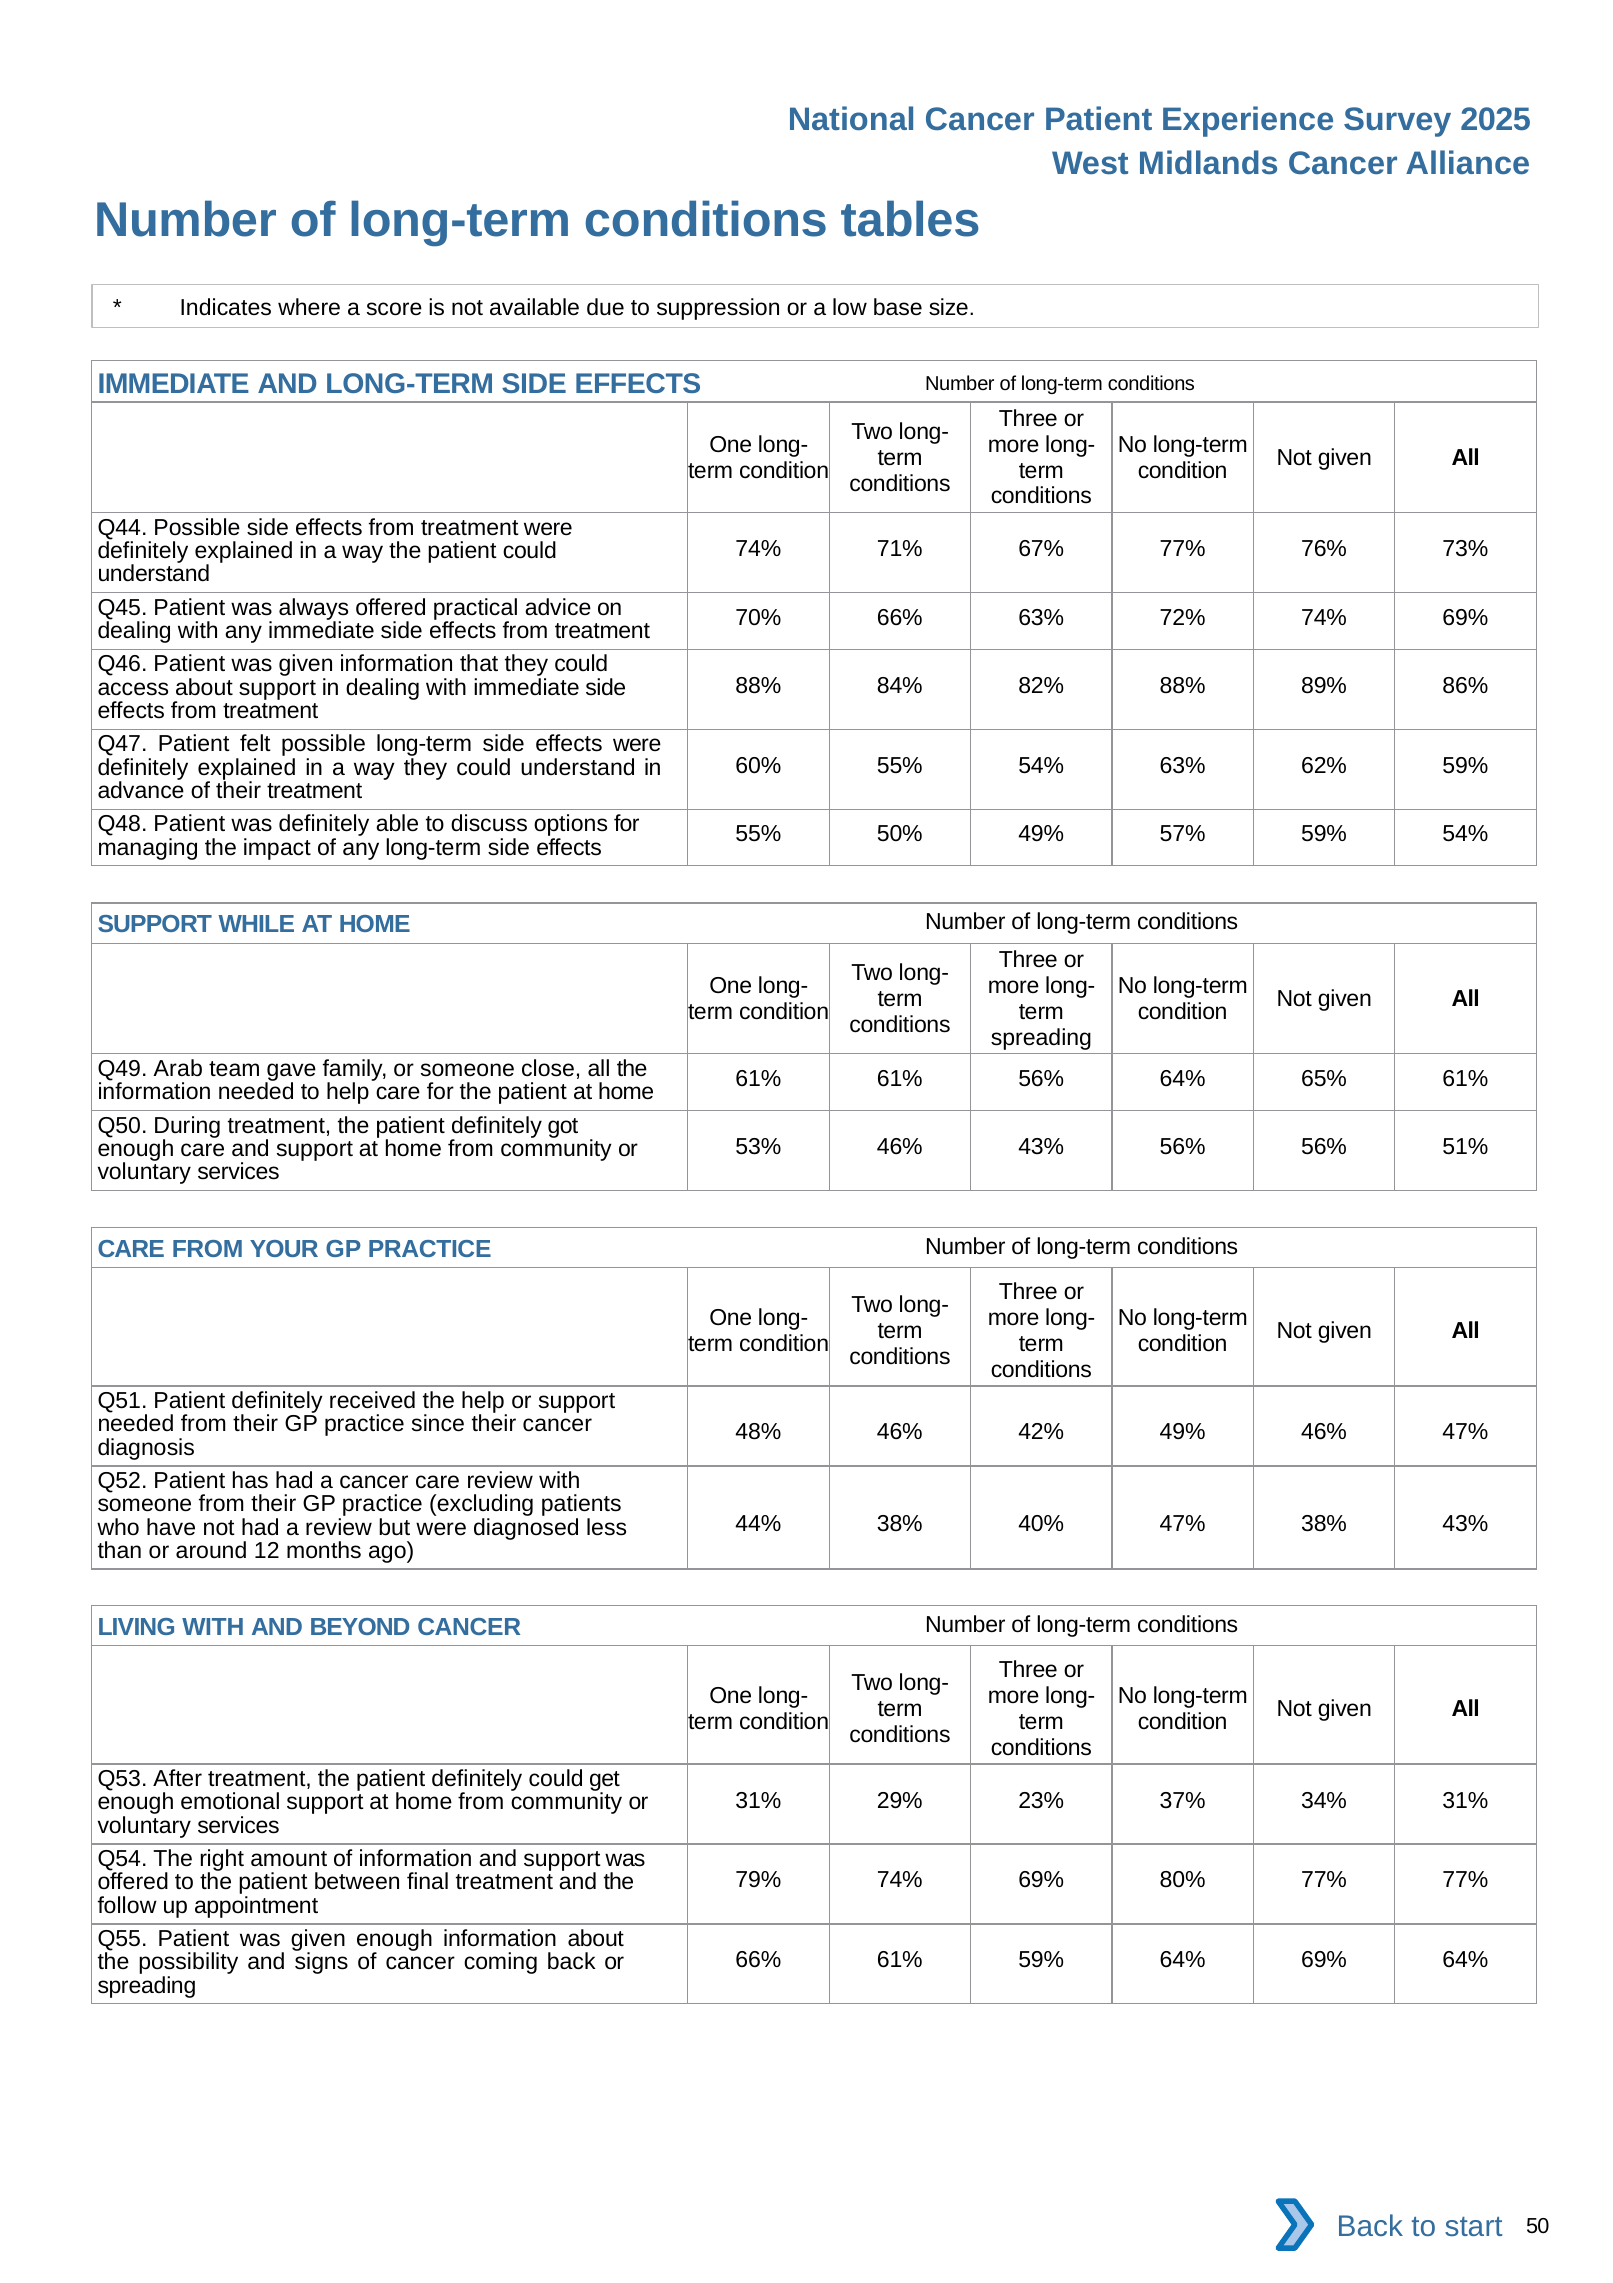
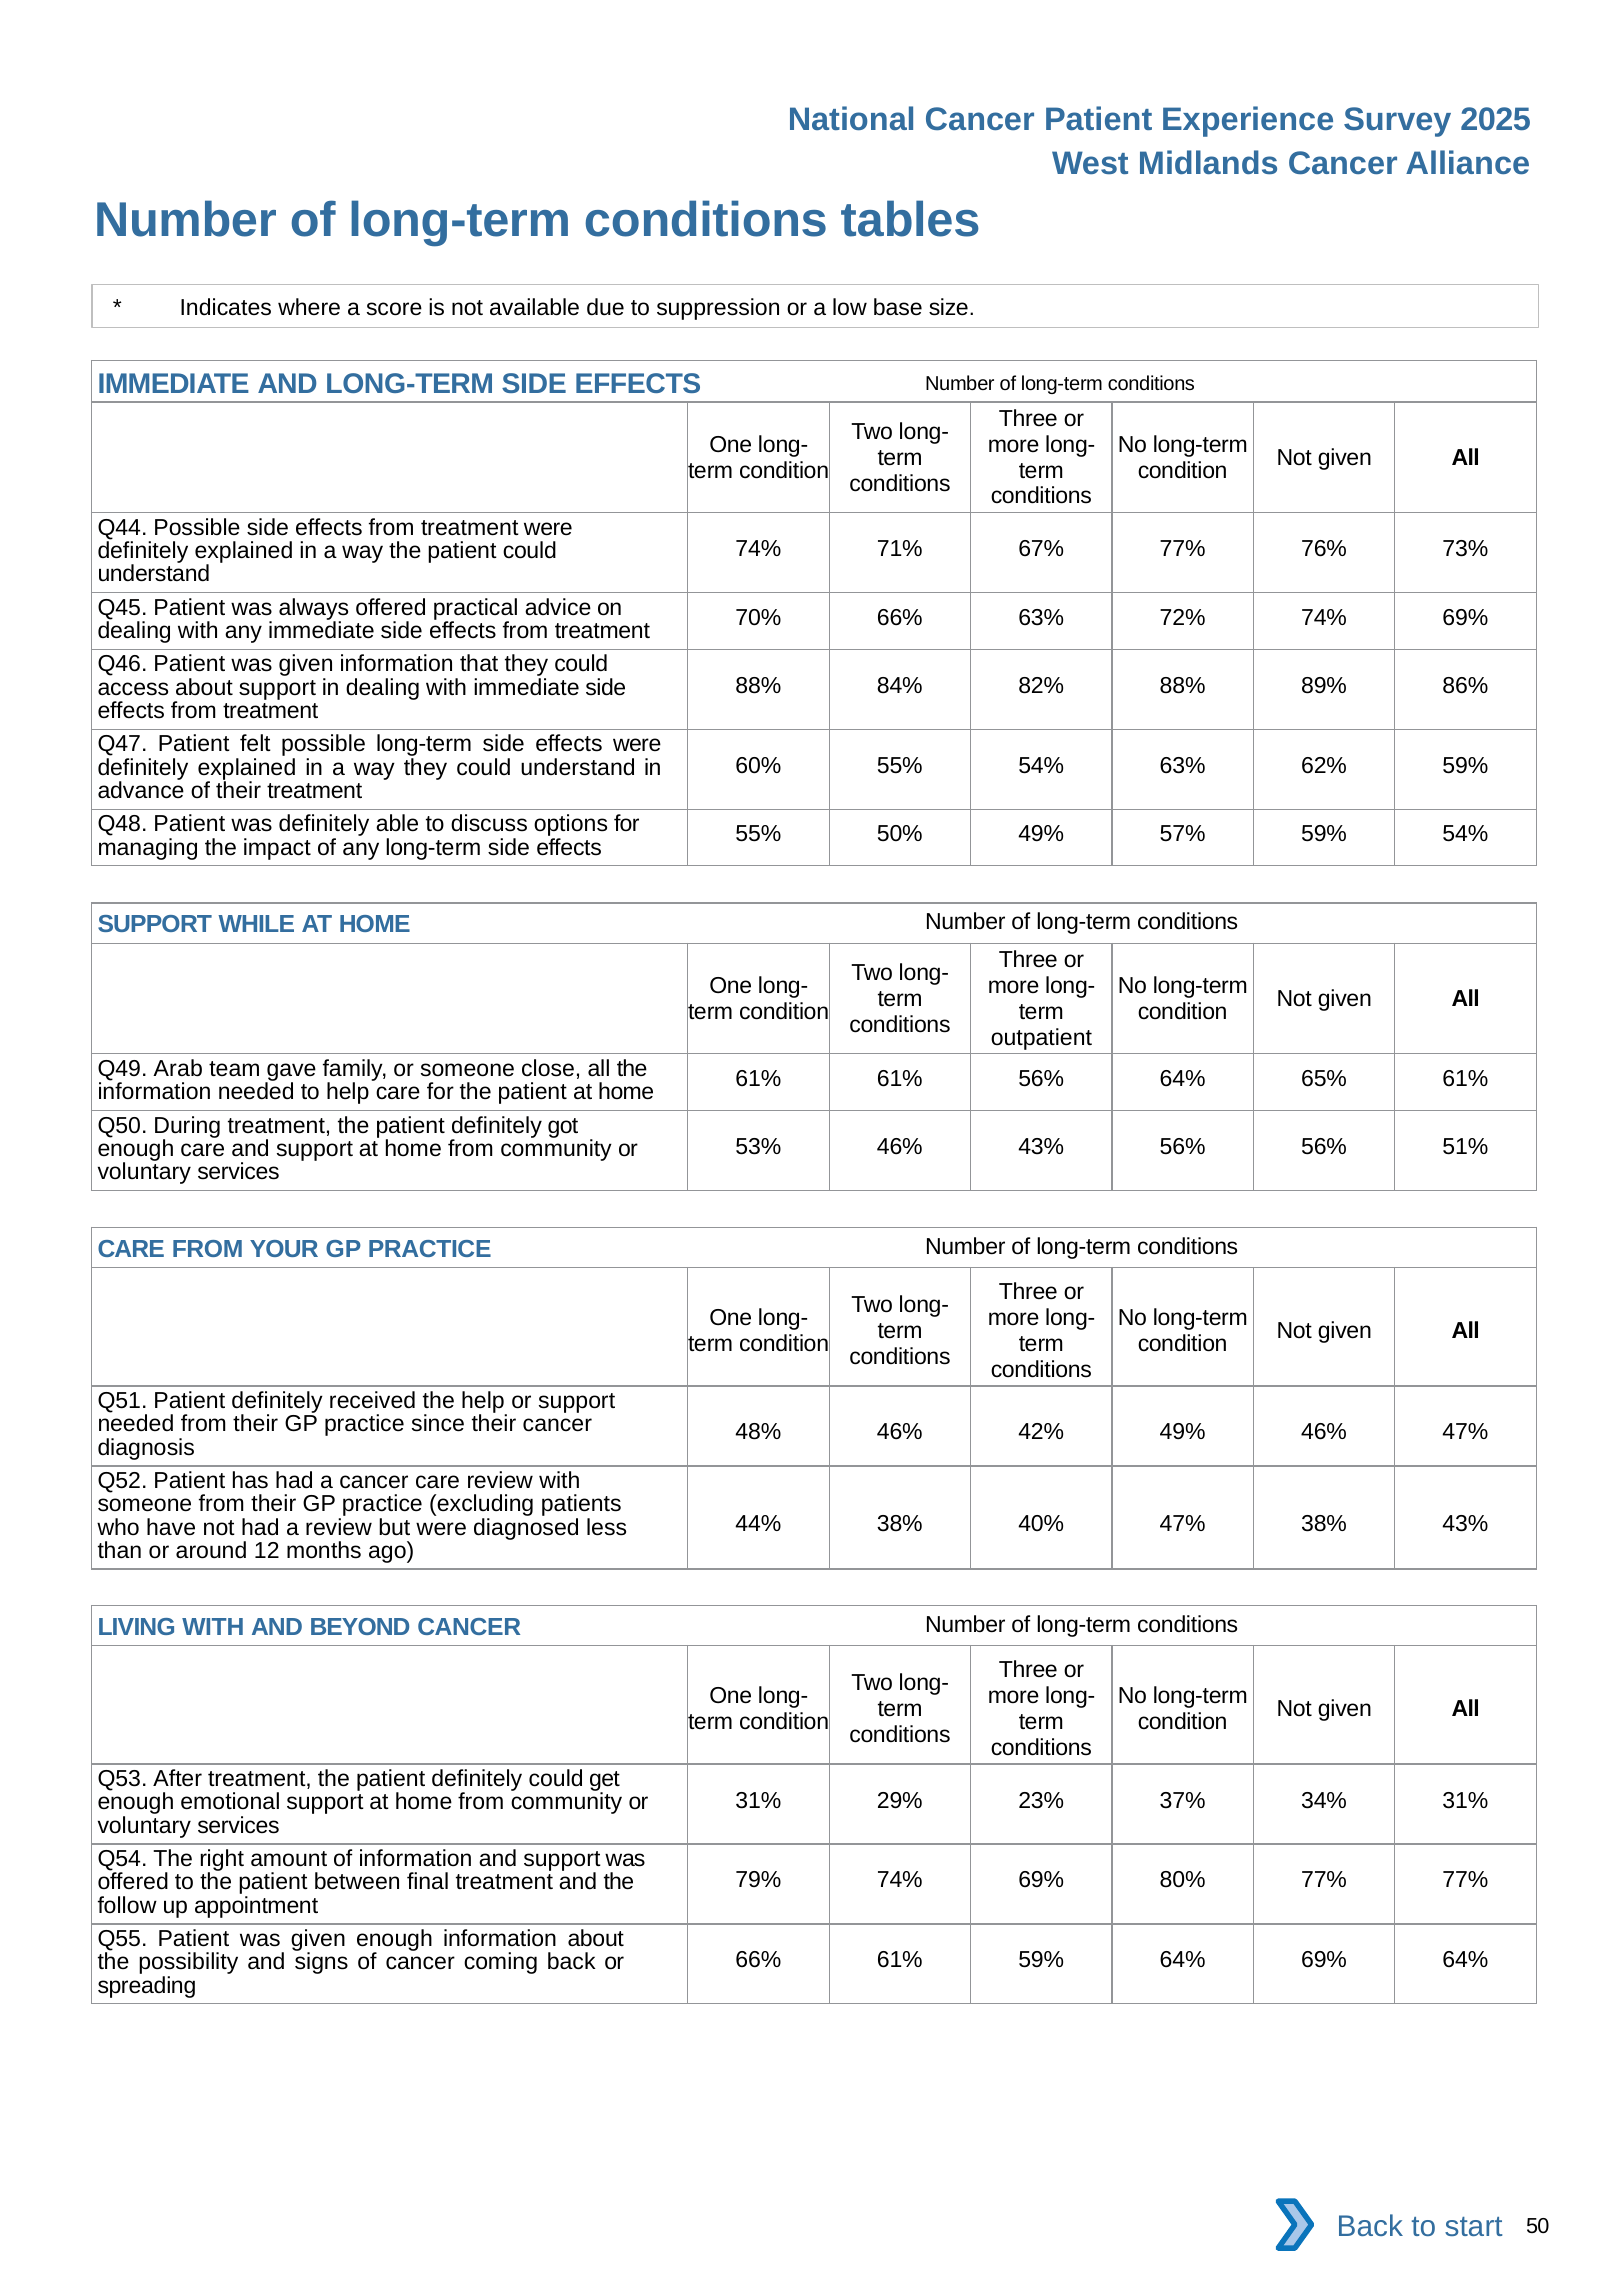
spreading at (1041, 1037): spreading -> outpatient
